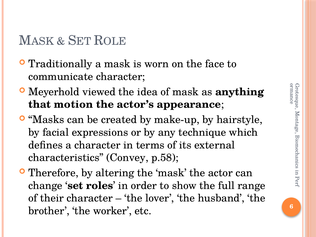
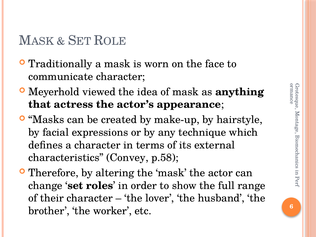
motion: motion -> actress
